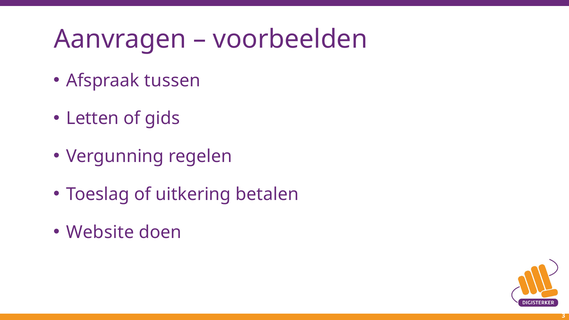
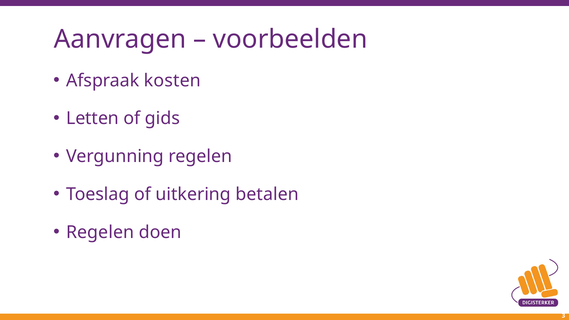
tussen: tussen -> kosten
Website at (100, 232): Website -> Regelen
